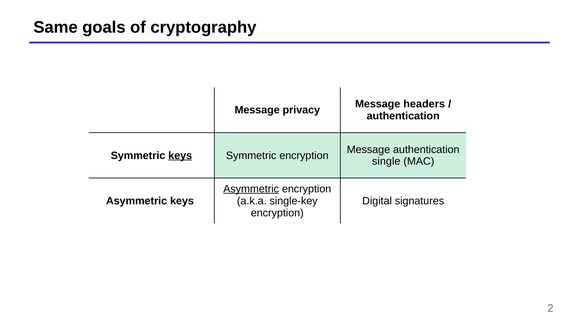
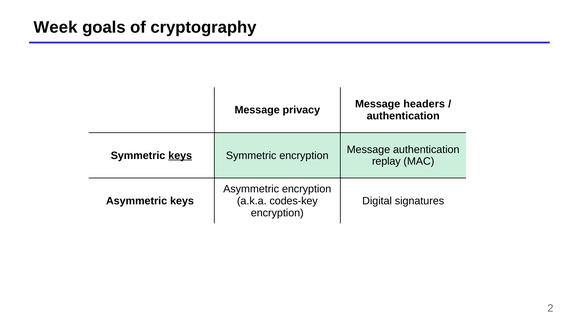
Same: Same -> Week
single: single -> replay
Asymmetric at (251, 189) underline: present -> none
single-key: single-key -> codes-key
